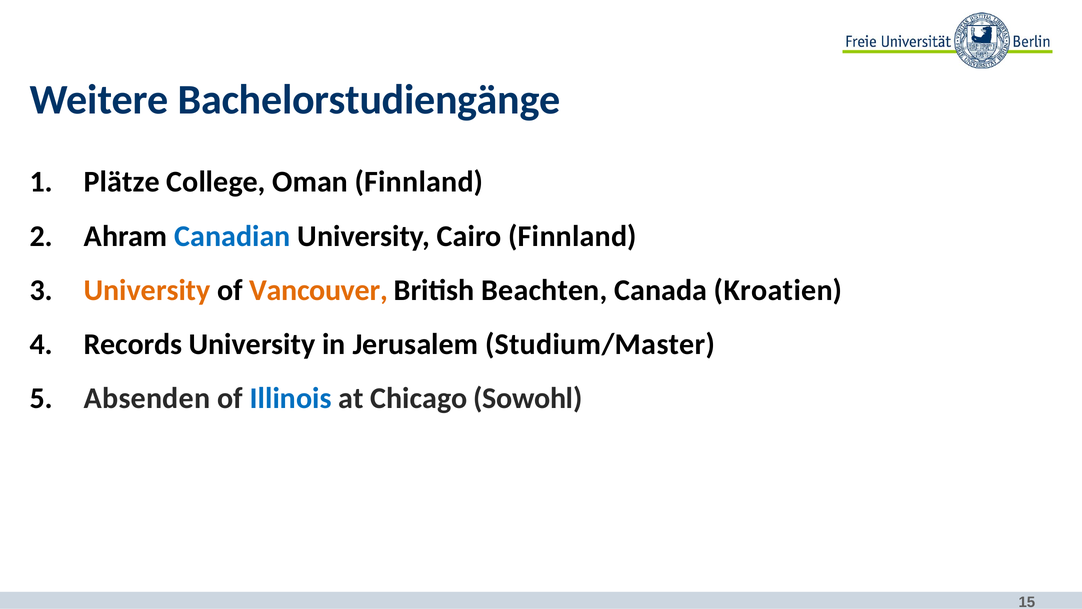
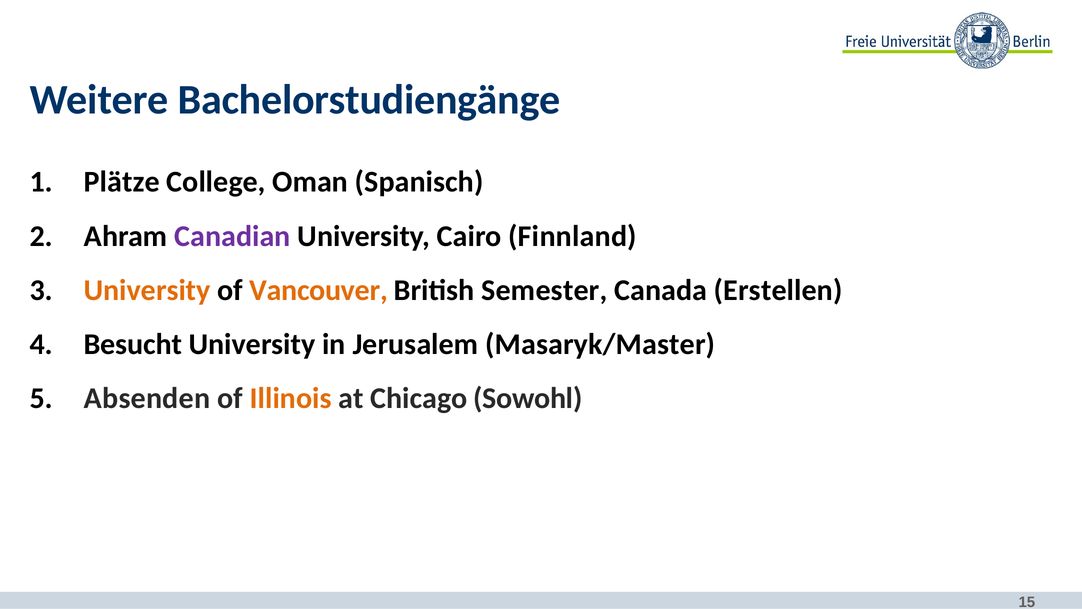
Oman Finnland: Finnland -> Spanisch
Canadian colour: blue -> purple
Beachten: Beachten -> Semester
Kroatien: Kroatien -> Erstellen
Records: Records -> Besucht
Studium/Master: Studium/Master -> Masaryk/Master
Illinois colour: blue -> orange
